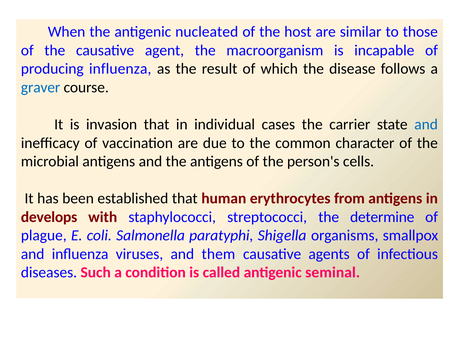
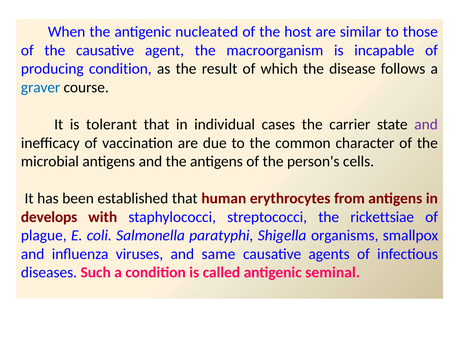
producing influenza: influenza -> condition
invasion: invasion -> tolerant
and at (426, 124) colour: blue -> purple
determine: determine -> rickettsiae
them: them -> same
